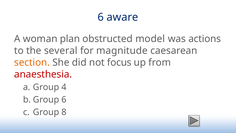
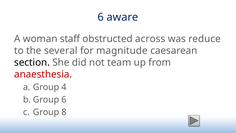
plan: plan -> staff
model: model -> across
actions: actions -> reduce
section colour: orange -> black
focus: focus -> team
